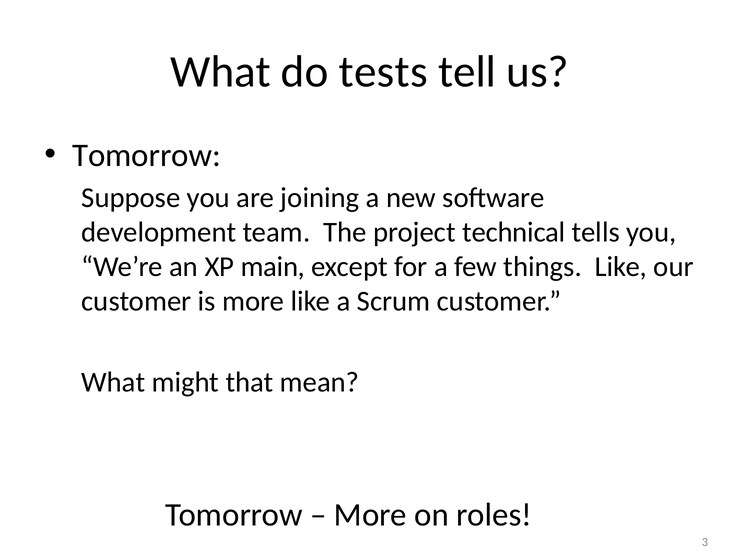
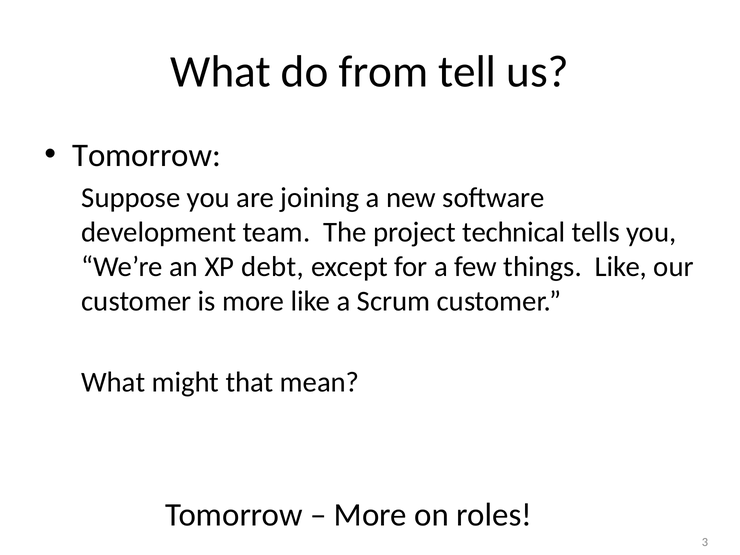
tests: tests -> from
main: main -> debt
